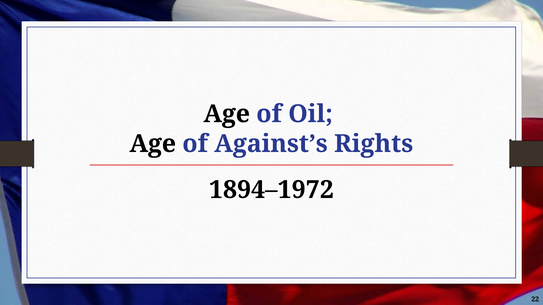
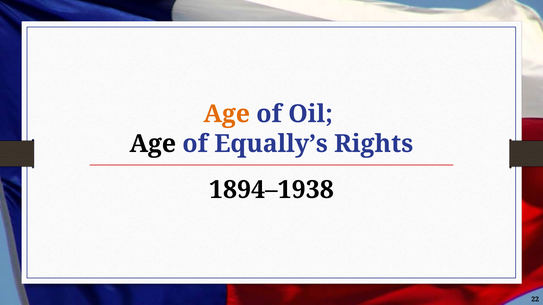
Age at (227, 114) colour: black -> orange
Against’s: Against’s -> Equally’s
1894–1972: 1894–1972 -> 1894–1938
